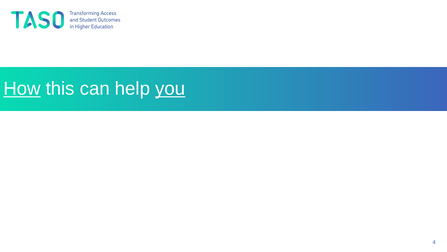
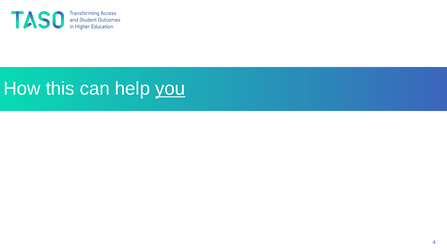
How underline: present -> none
